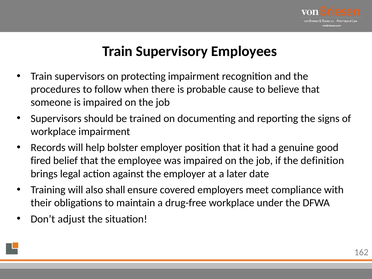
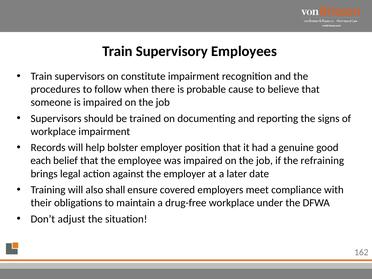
protecting: protecting -> constitute
fired: fired -> each
definition: definition -> refraining
